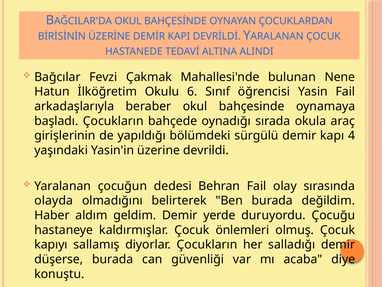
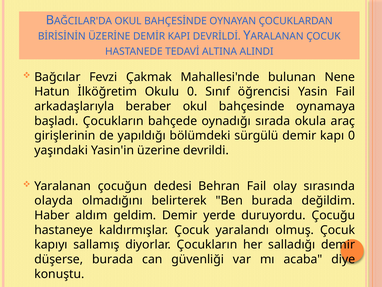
Okulu 6: 6 -> 0
kapı 4: 4 -> 0
önlemleri: önlemleri -> yaralandı
